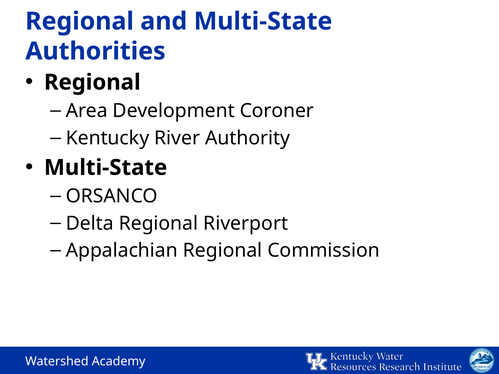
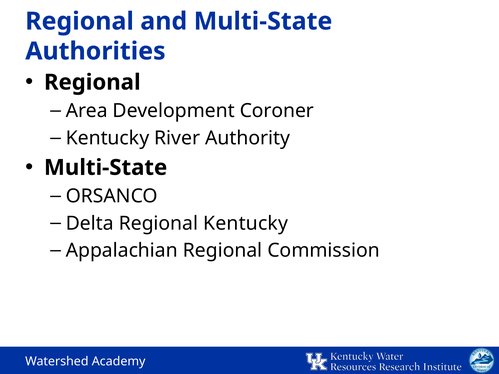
Regional Riverport: Riverport -> Kentucky
